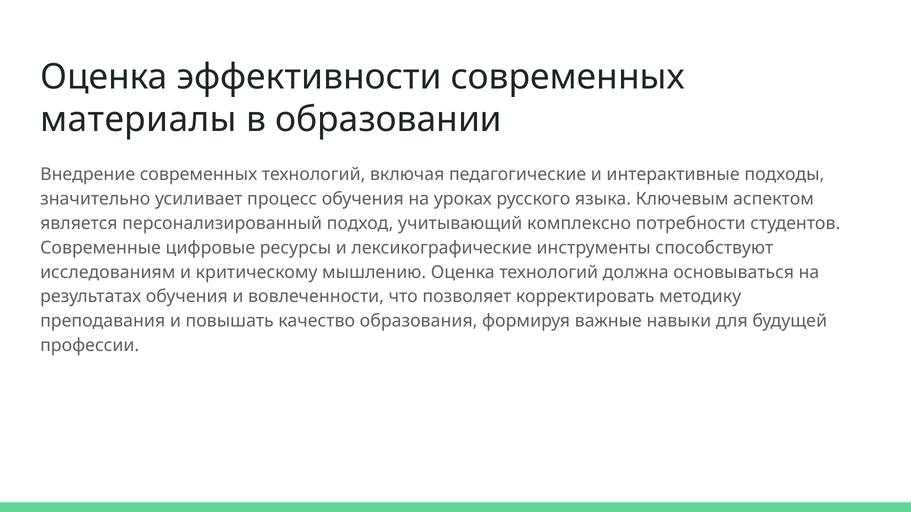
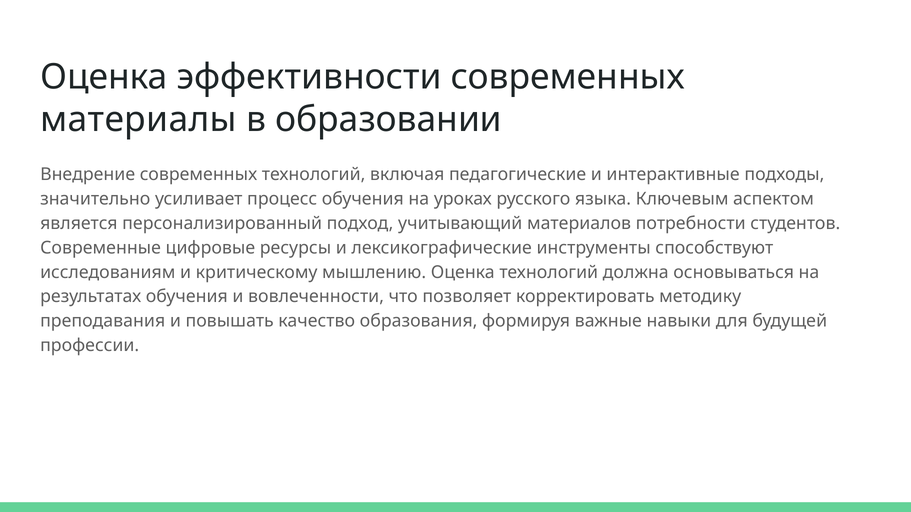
комплексно: комплексно -> материалов
